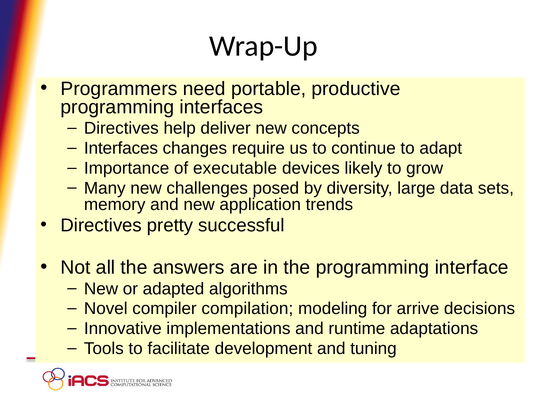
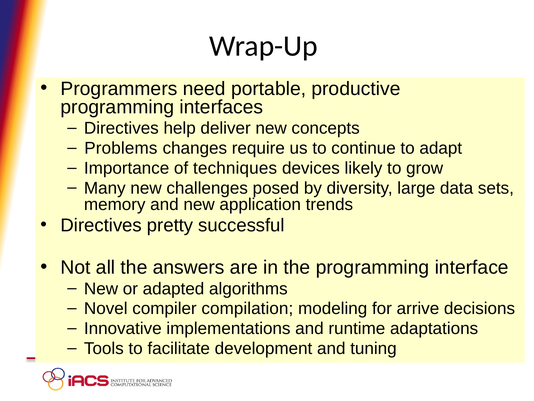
Interfaces at (121, 148): Interfaces -> Problems
executable: executable -> techniques
